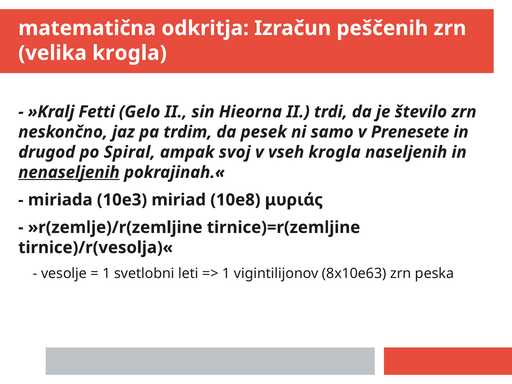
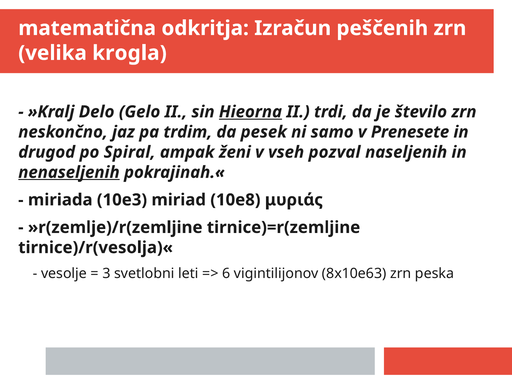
Fetti: Fetti -> Delo
Hieorna underline: none -> present
svoj: svoj -> ženi
vseh krogla: krogla -> pozval
1 at (106, 273): 1 -> 3
1 at (226, 273): 1 -> 6
